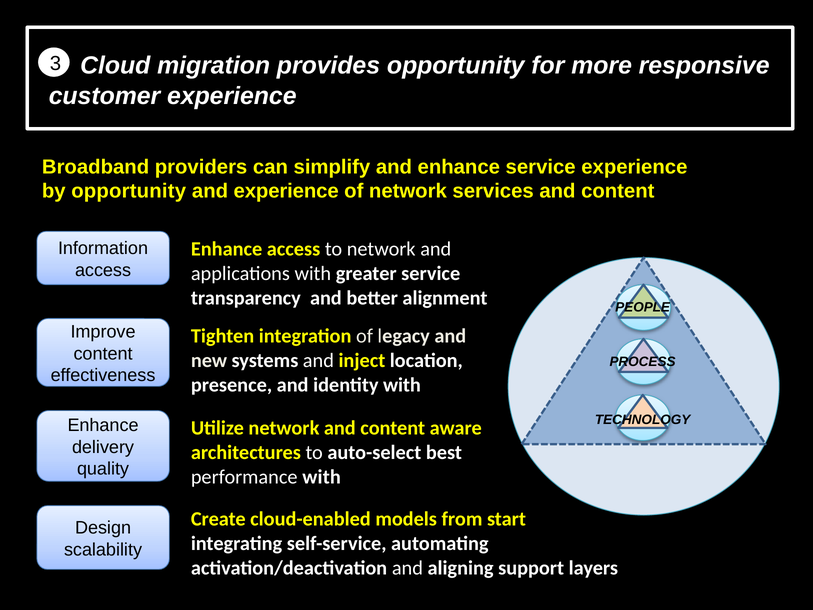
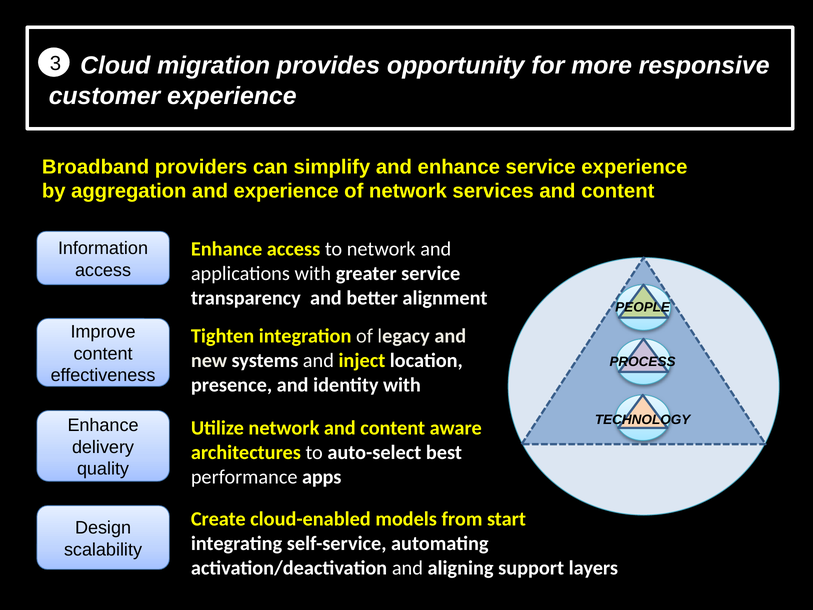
by opportunity: opportunity -> aggregation
performance with: with -> apps
